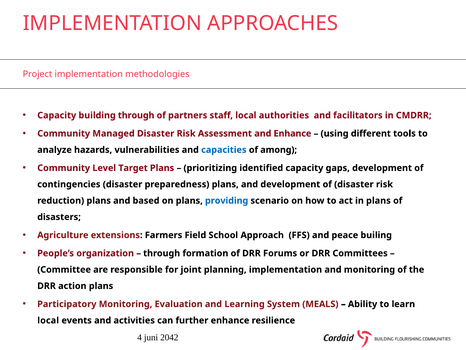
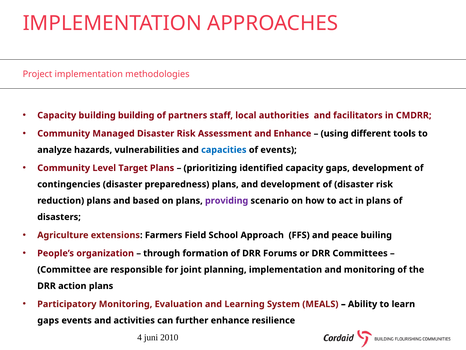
building through: through -> building
of among: among -> events
providing colour: blue -> purple
local at (48, 320): local -> gaps
2042: 2042 -> 2010
